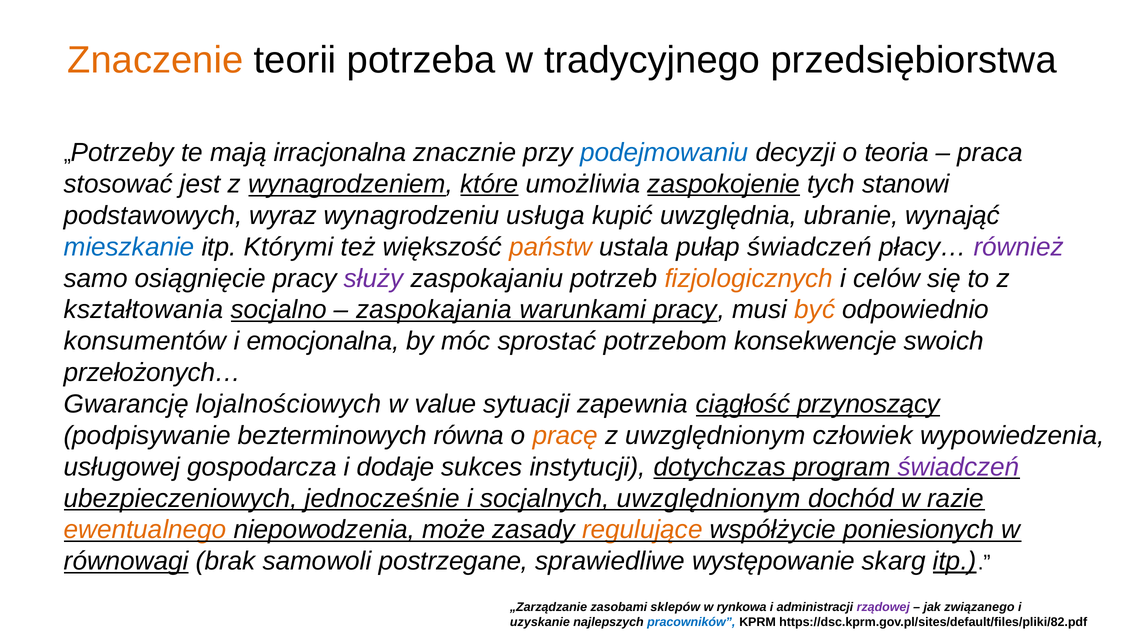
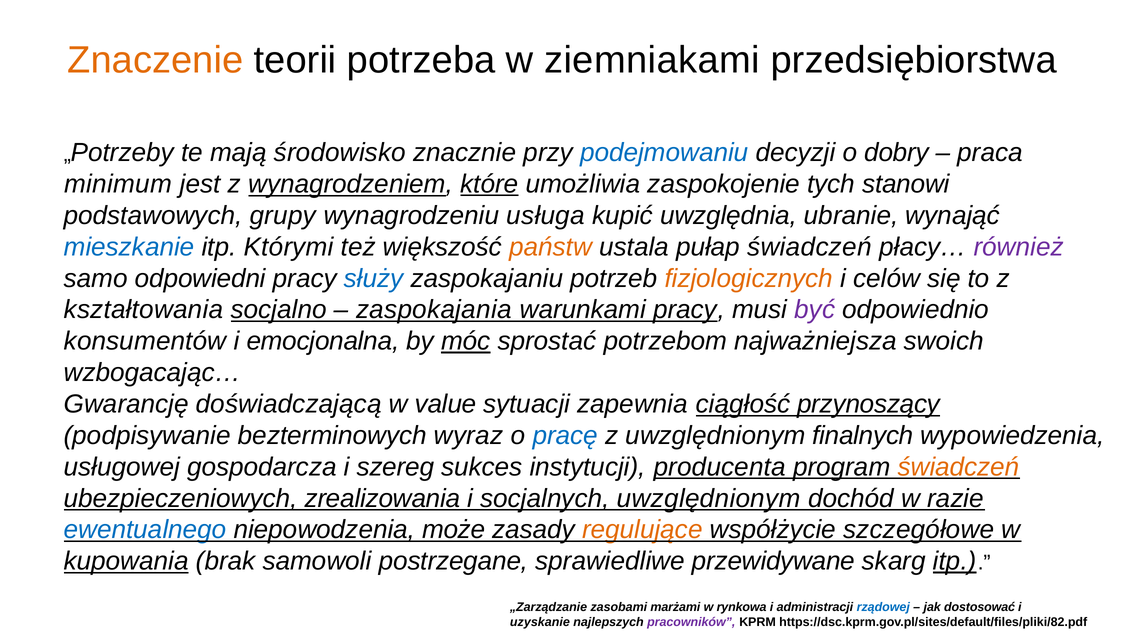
tradycyjnego: tradycyjnego -> ziemniakami
irracjonalna: irracjonalna -> środowisko
teoria: teoria -> dobry
stosować: stosować -> minimum
zaspokojenie underline: present -> none
wyraz: wyraz -> grupy
osiągnięcie: osiągnięcie -> odpowiedni
służy colour: purple -> blue
być colour: orange -> purple
móc underline: none -> present
konsekwencje: konsekwencje -> najważniejsza
przełożonych…: przełożonych… -> wzbogacając…
lojalnościowych: lojalnościowych -> doświadczającą
równa: równa -> wyraz
pracę colour: orange -> blue
człowiek: człowiek -> finalnych
dodaje: dodaje -> szereg
dotychczas: dotychczas -> producenta
świadczeń at (959, 467) colour: purple -> orange
jednocześnie: jednocześnie -> zrealizowania
ewentualnego colour: orange -> blue
poniesionych: poniesionych -> szczegółowe
równowagi: równowagi -> kupowania
występowanie: występowanie -> przewidywane
sklepów: sklepów -> marżami
rządowej colour: purple -> blue
związanego: związanego -> dostosować
pracowników colour: blue -> purple
